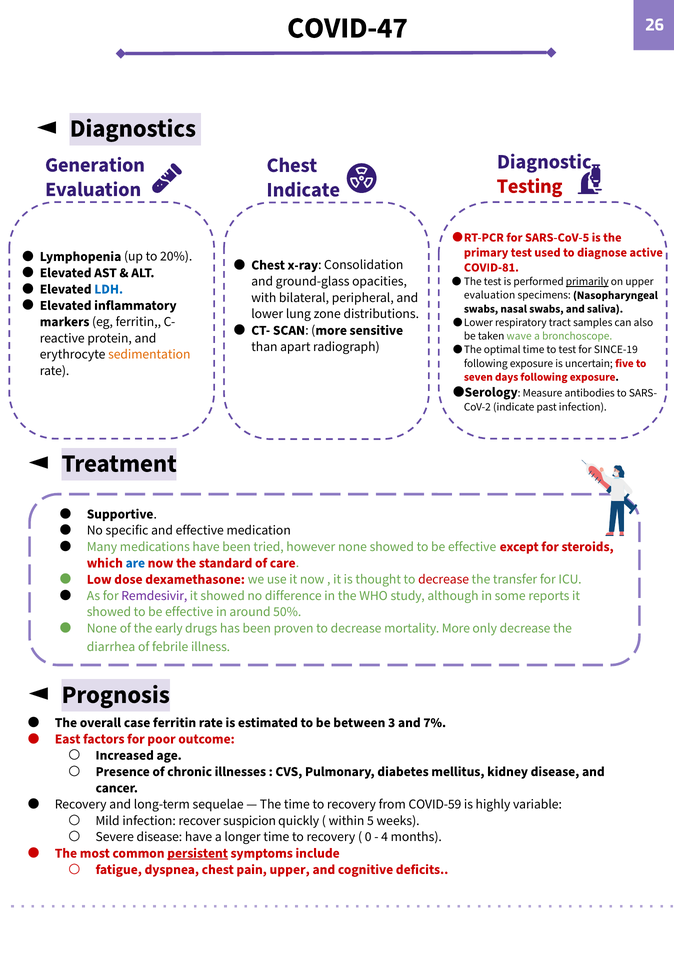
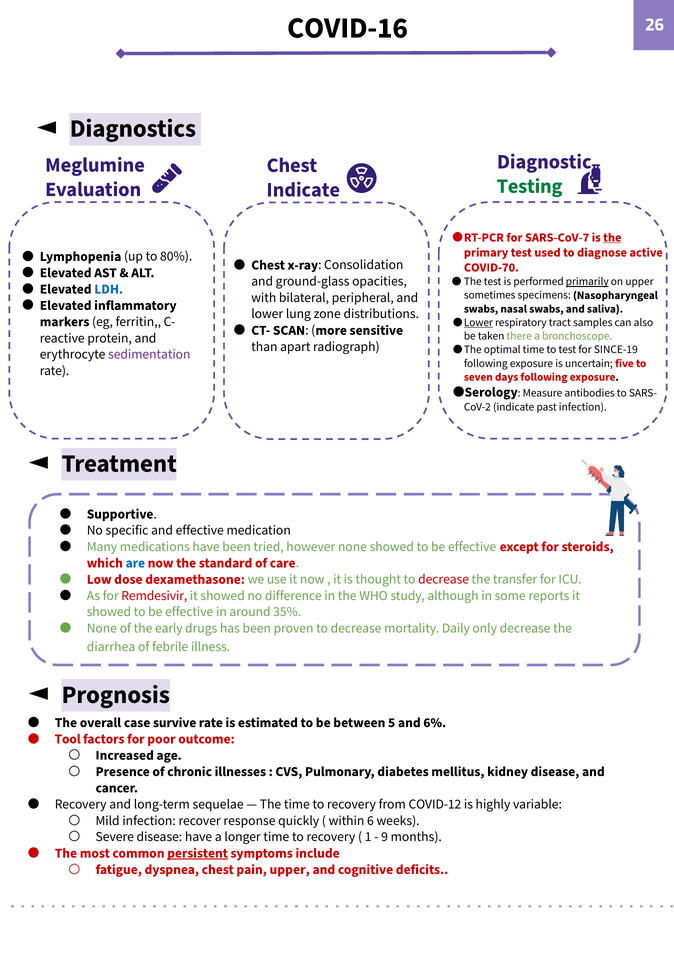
COVID-47: COVID-47 -> COVID-16
Generation: Generation -> Meglumine
Testing colour: red -> green
SARS-CoV-5: SARS-CoV-5 -> SARS-CoV-7
the at (612, 237) underline: none -> present
20%: 20% -> 80%
COVID-81: COVID-81 -> COVID-70
evaluation at (490, 295): evaluation -> sometimes
Lower at (478, 322) underline: none -> present
wave: wave -> there
sedimentation colour: orange -> purple
Remdesivir colour: purple -> red
50%: 50% -> 35%
mortality More: More -> Daily
case ferritin: ferritin -> survive
3: 3 -> 5
7%: 7% -> 6%
East: East -> Tool
COVID-59: COVID-59 -> COVID-12
suspicion: suspicion -> response
5: 5 -> 6
0: 0 -> 1
4: 4 -> 9
